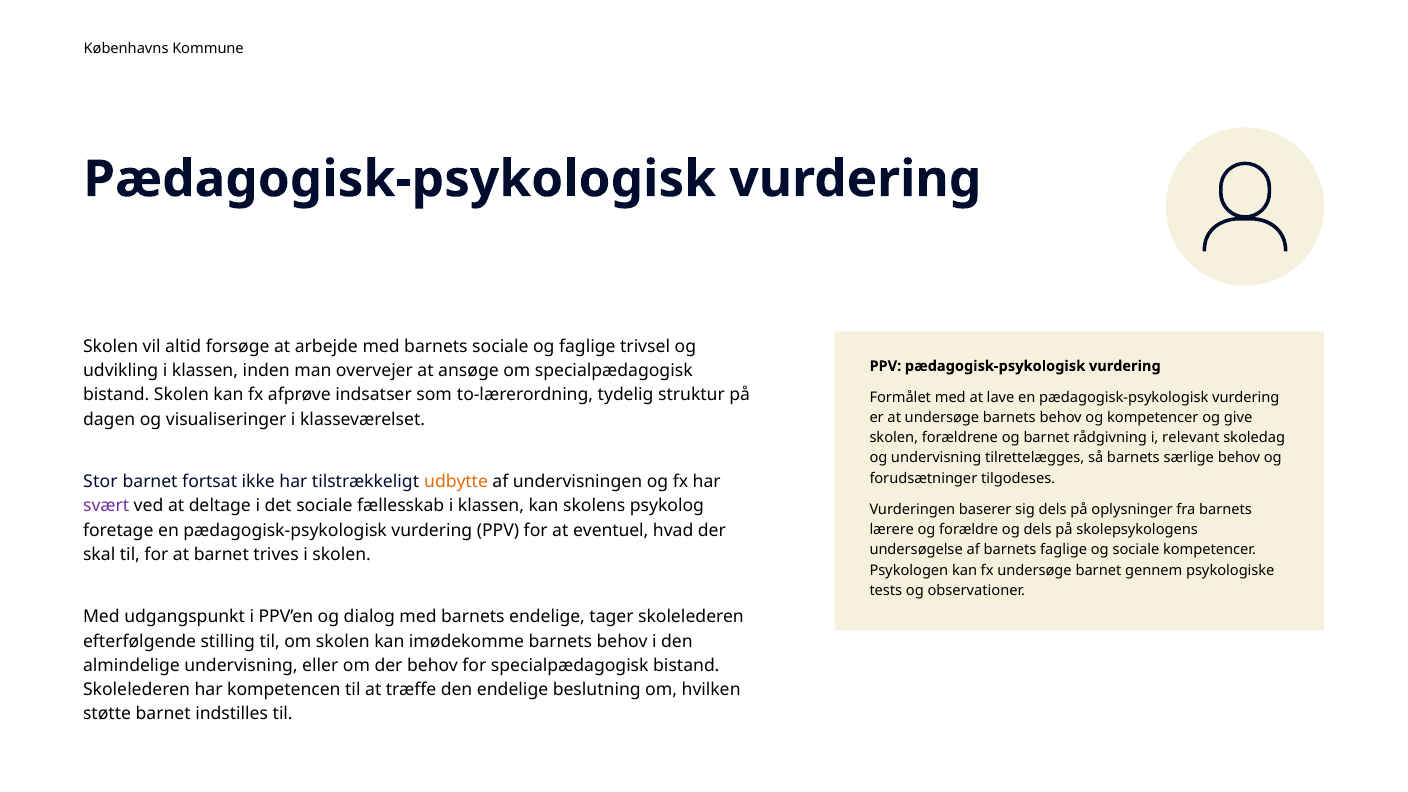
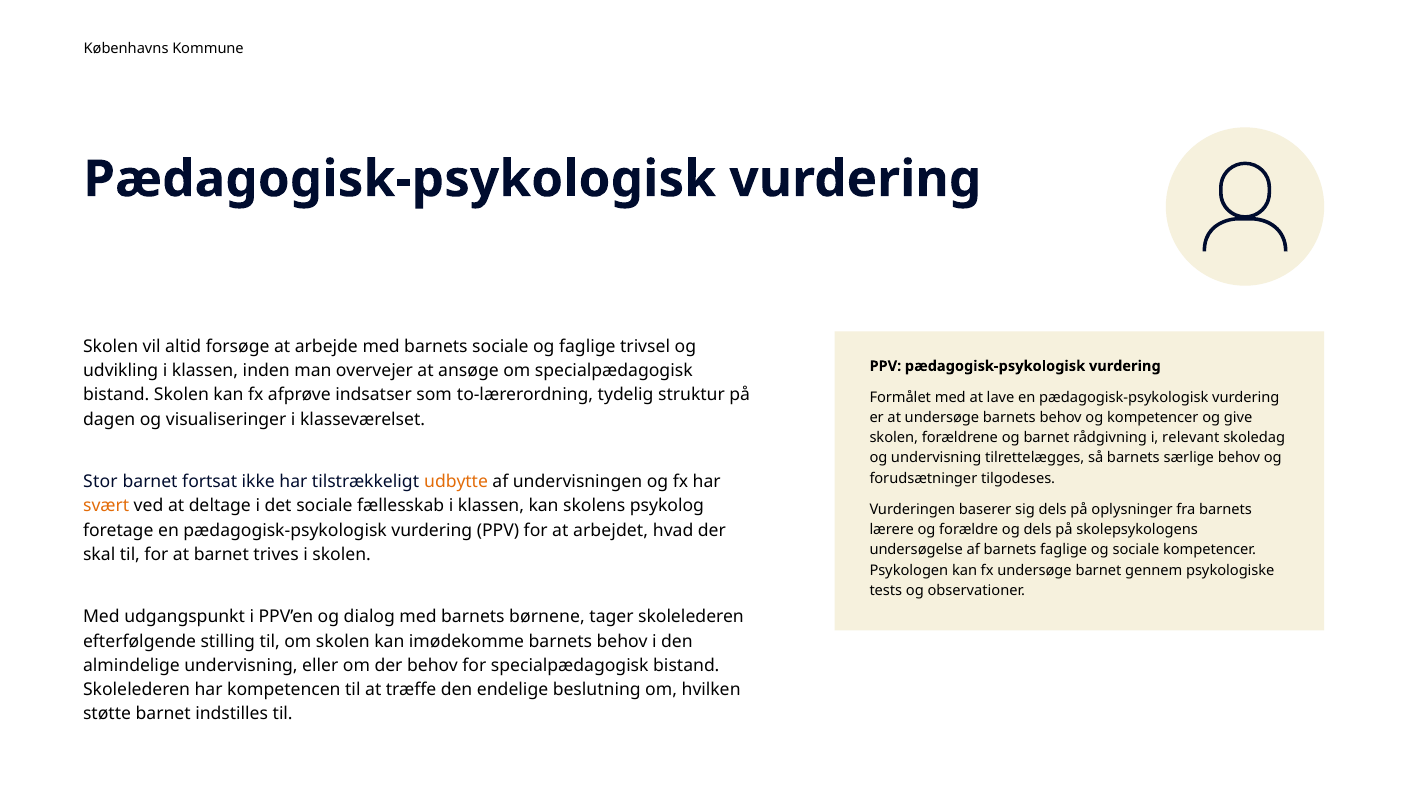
svært colour: purple -> orange
eventuel: eventuel -> arbejdet
barnets endelige: endelige -> børnene
